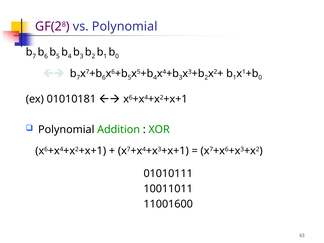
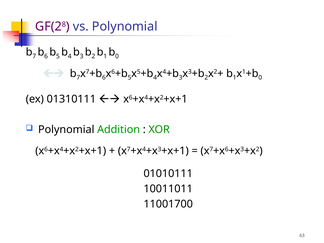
01010181: 01010181 -> 01310111
11001600: 11001600 -> 11001700
